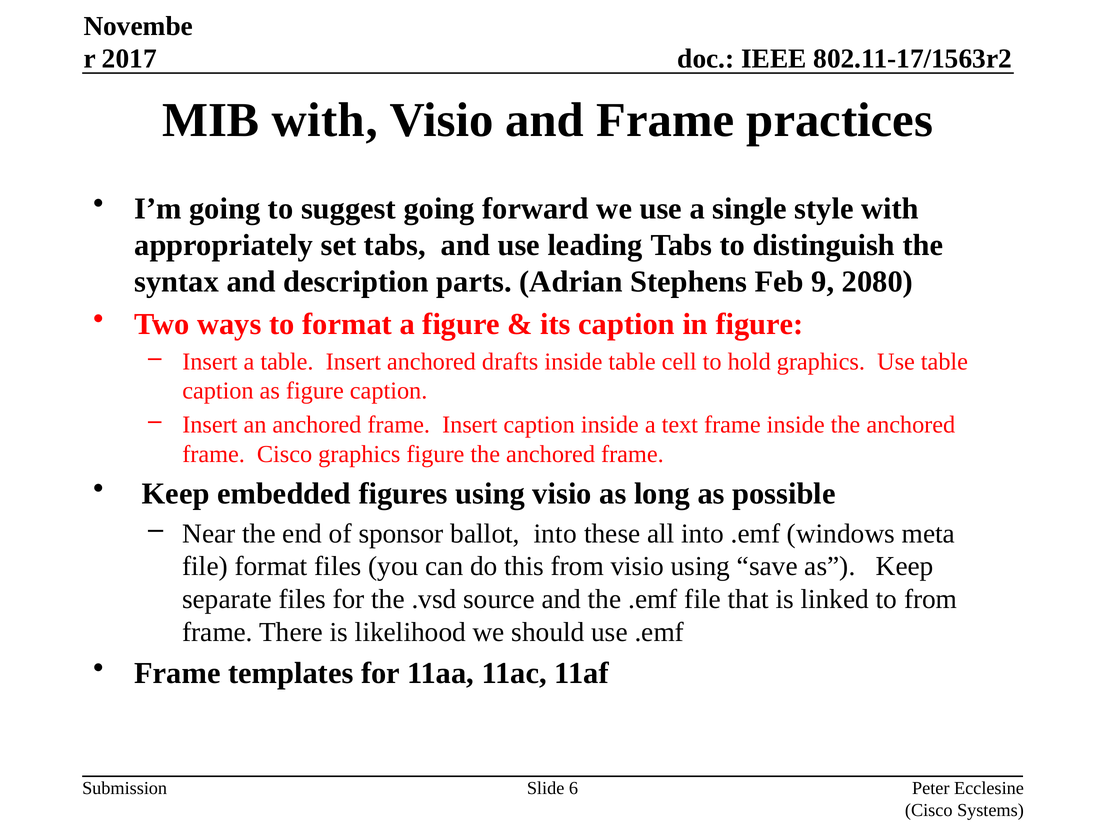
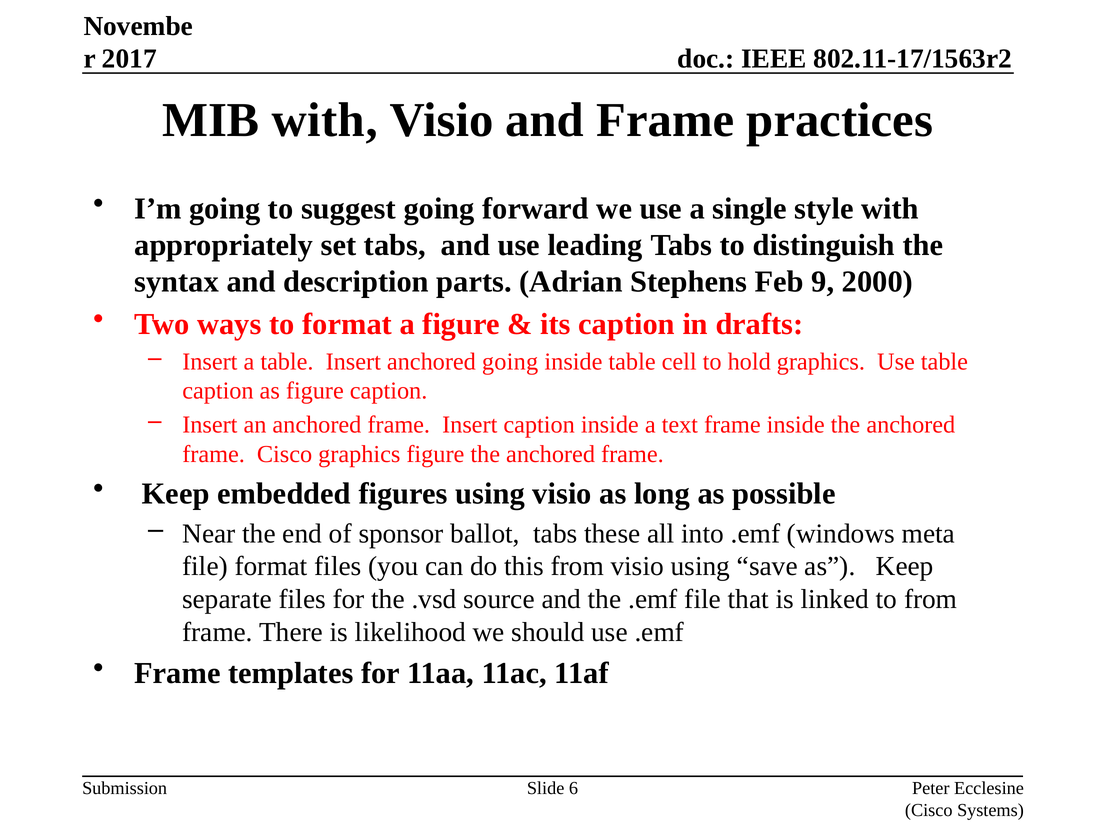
2080: 2080 -> 2000
in figure: figure -> drafts
anchored drafts: drafts -> going
ballot into: into -> tabs
